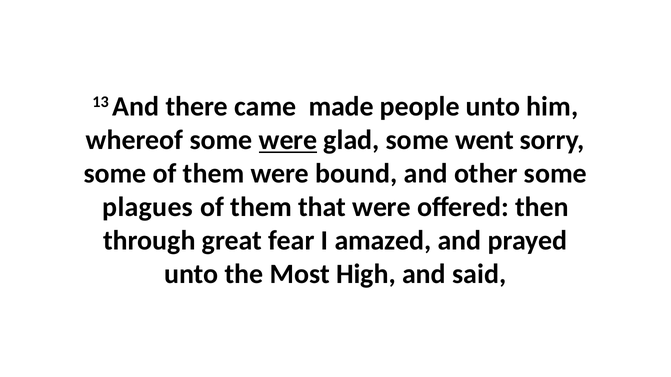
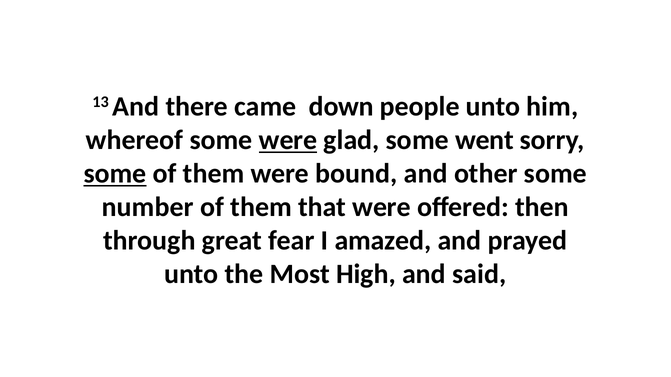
made: made -> down
some at (115, 174) underline: none -> present
plagues: plagues -> number
